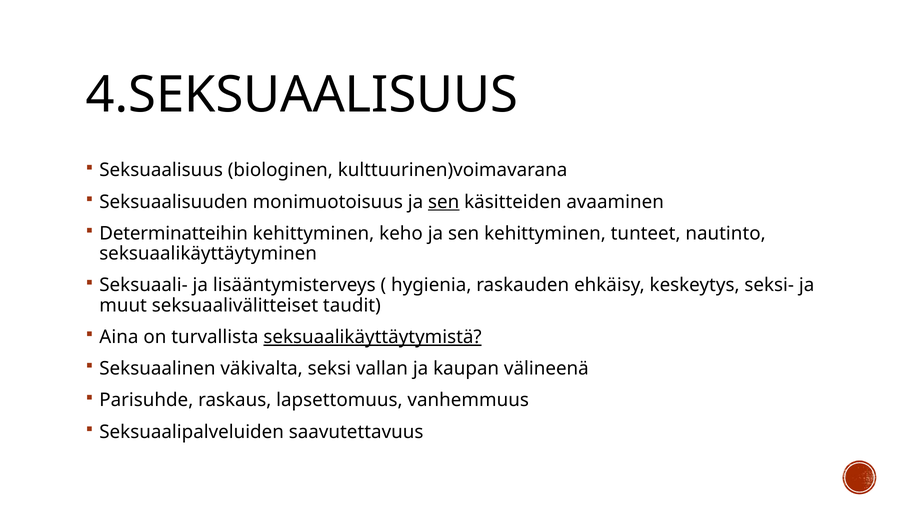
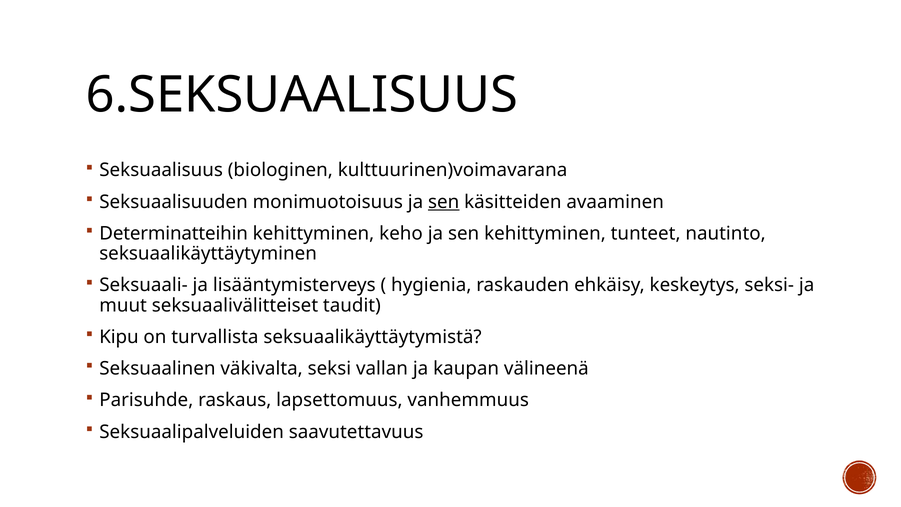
4.SEKSUAALISUUS: 4.SEKSUAALISUUS -> 6.SEKSUAALISUUS
Aina: Aina -> Kipu
seksuaalikäyttäytymistä underline: present -> none
